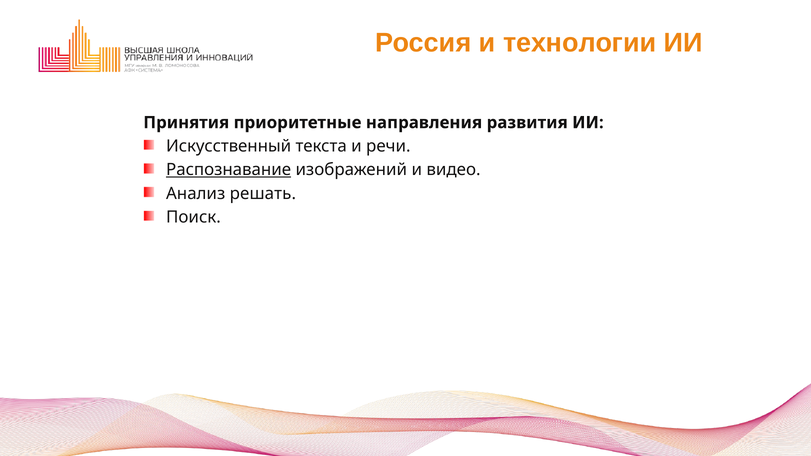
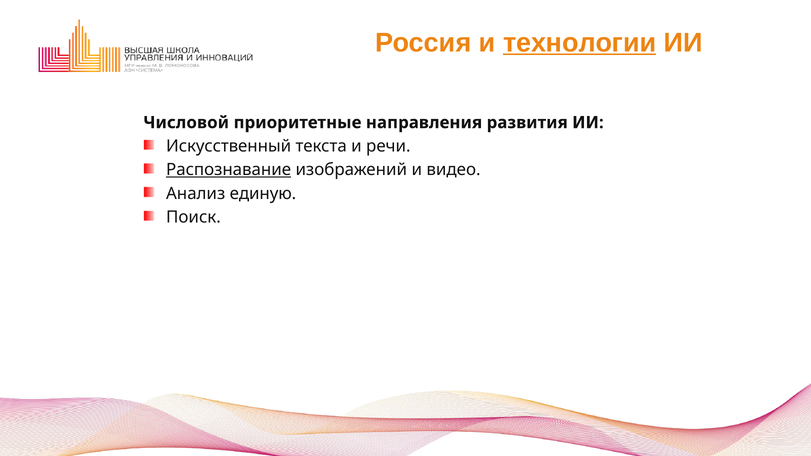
технологии underline: none -> present
Принятия: Принятия -> Числовой
решать: решать -> единую
